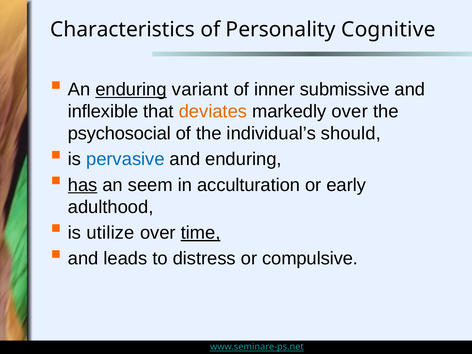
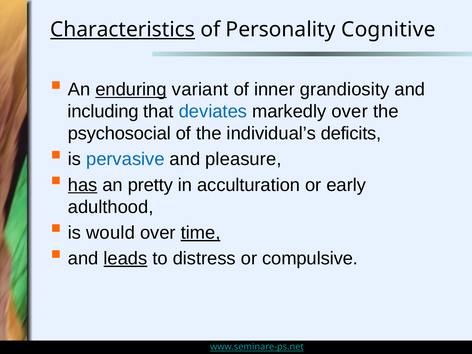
Characteristics underline: none -> present
submissive: submissive -> grandiosity
inflexible: inflexible -> including
deviates colour: orange -> blue
should: should -> deficits
and enduring: enduring -> pleasure
seem: seem -> pretty
utilize: utilize -> would
leads underline: none -> present
